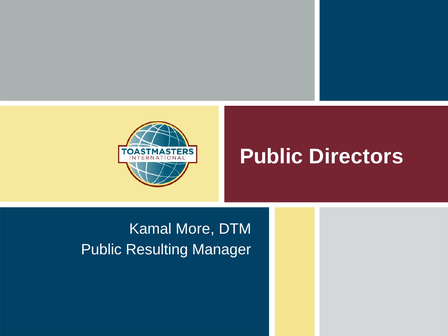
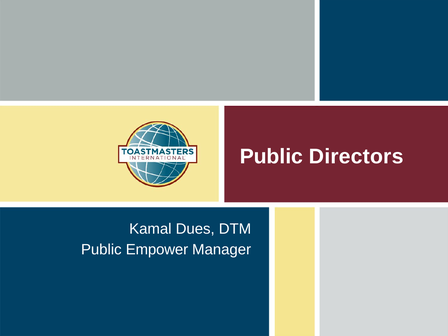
More: More -> Dues
Resulting: Resulting -> Empower
